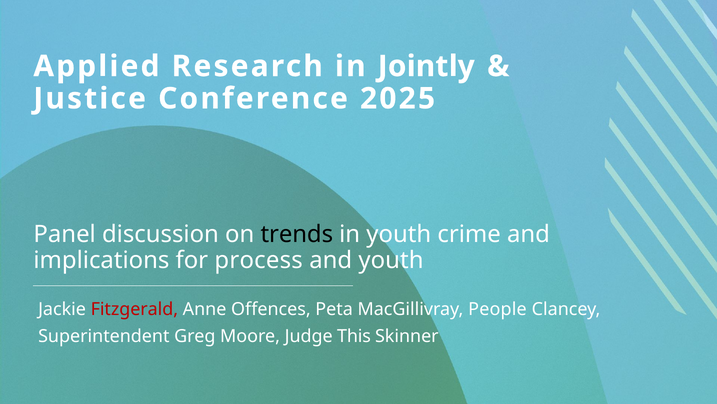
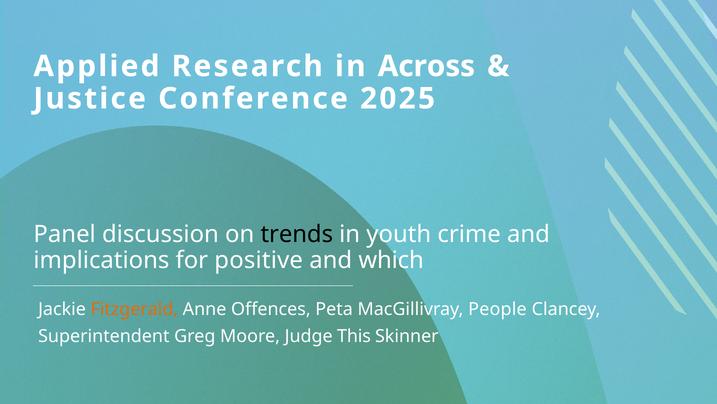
Jointly: Jointly -> Across
process: process -> positive
and youth: youth -> which
Fitzgerald colour: red -> orange
